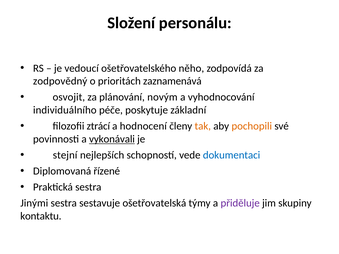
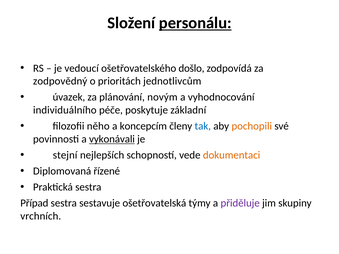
personálu underline: none -> present
něho: něho -> došlo
zaznamenává: zaznamenává -> jednotlivcům
osvojit: osvojit -> úvazek
ztrácí: ztrácí -> něho
hodnocení: hodnocení -> koncepcím
tak colour: orange -> blue
dokumentaci colour: blue -> orange
Jinými: Jinými -> Případ
kontaktu: kontaktu -> vrchních
